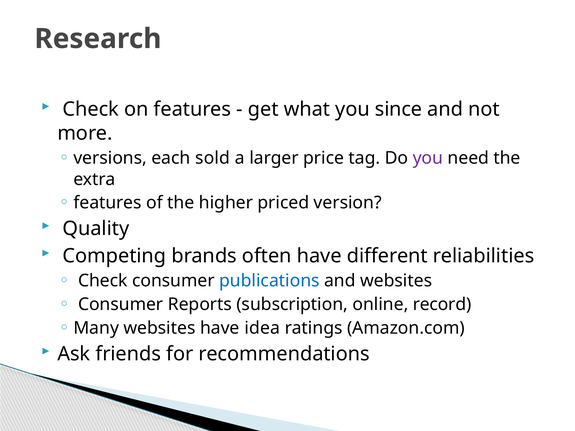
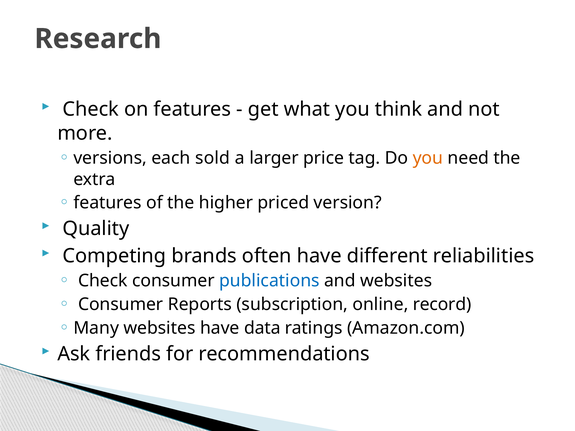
since: since -> think
you at (428, 158) colour: purple -> orange
idea: idea -> data
